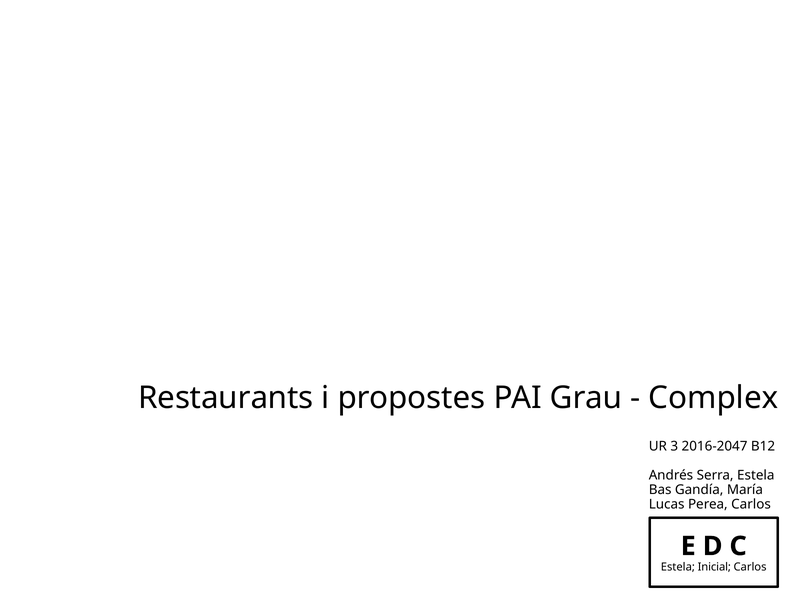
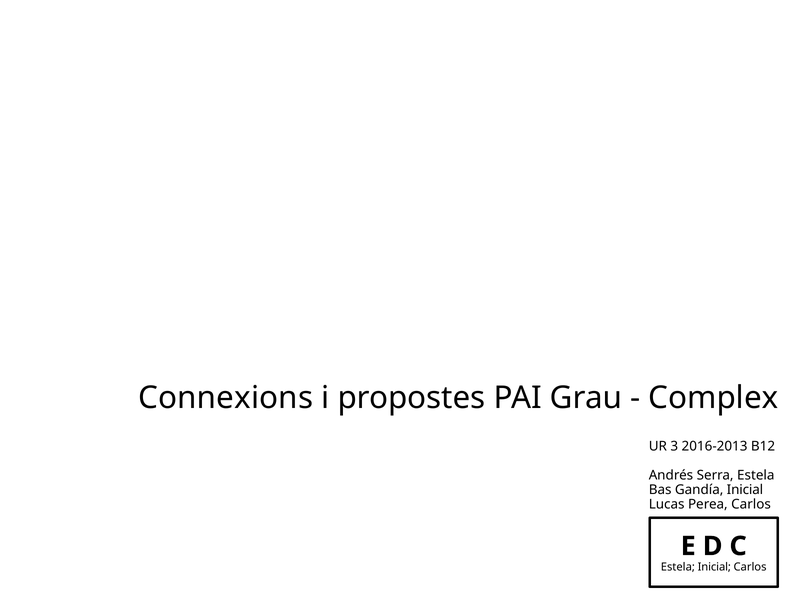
Restaurants: Restaurants -> Connexions
2016-2047: 2016-2047 -> 2016-2013
Gandía María: María -> Inicial
